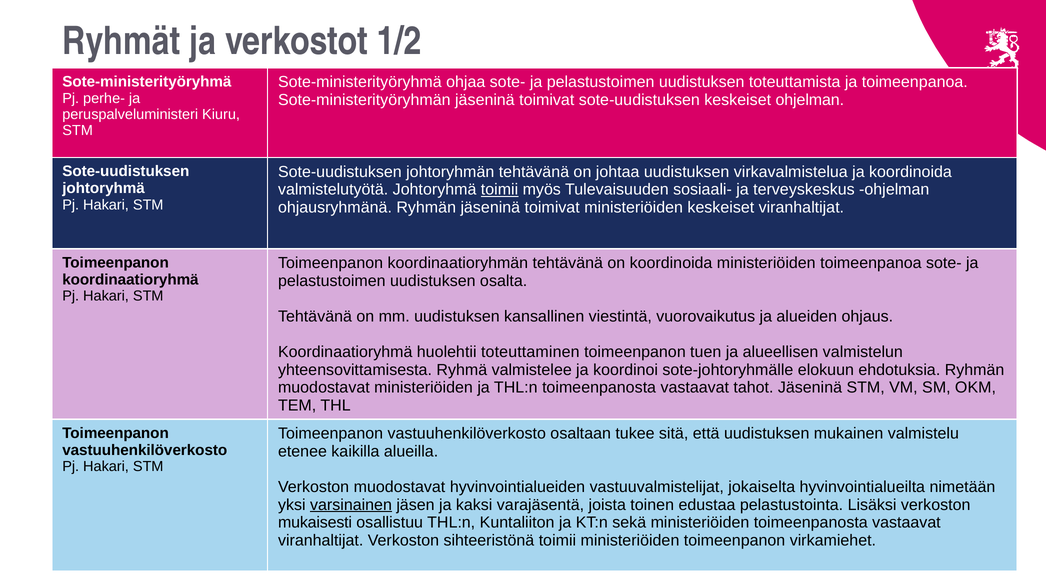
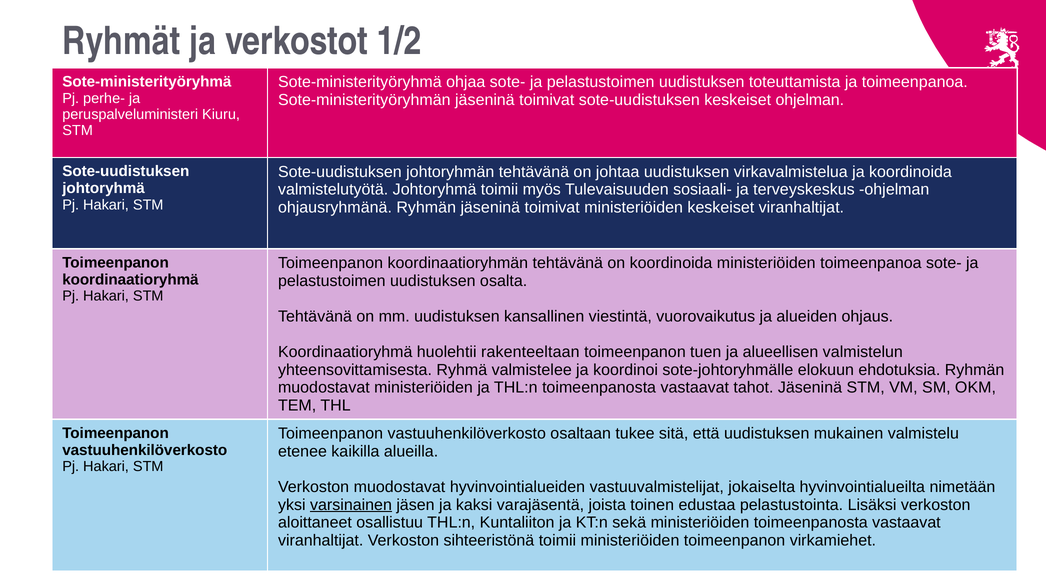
toimii at (500, 190) underline: present -> none
toteuttaminen: toteuttaminen -> rakenteeltaan
mukaisesti: mukaisesti -> aloittaneet
